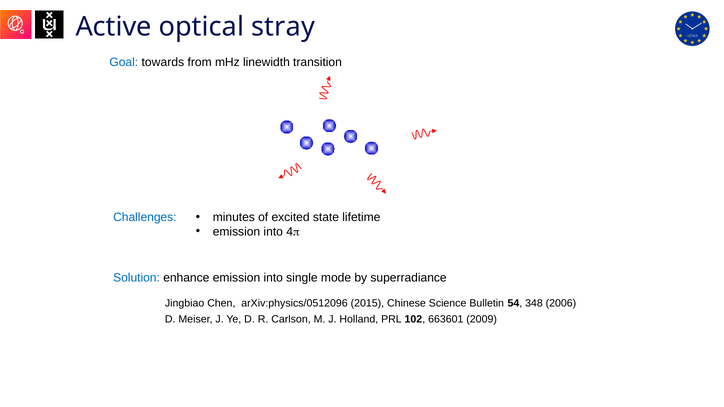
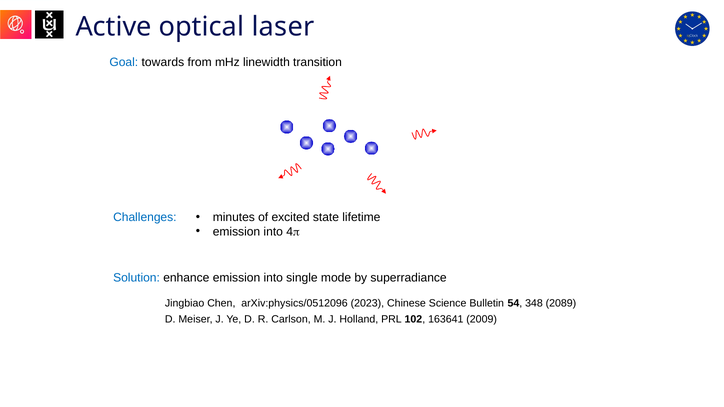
stray: stray -> laser
2015: 2015 -> 2023
2006: 2006 -> 2089
663601: 663601 -> 163641
